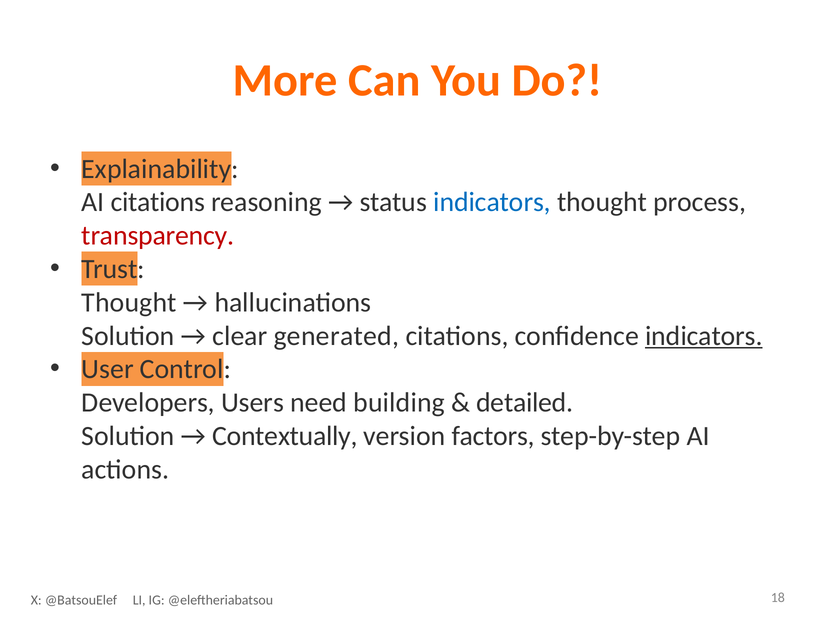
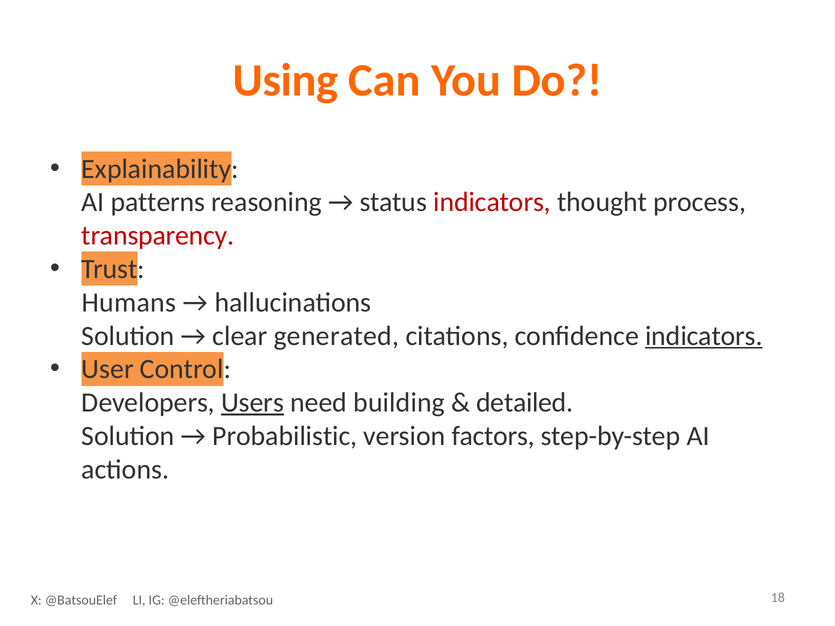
More: More -> Using
AI citations: citations -> patterns
indicators at (492, 202) colour: blue -> red
Thought at (129, 303): Thought -> Humans
Users underline: none -> present
Contextually: Contextually -> Probabilistic
